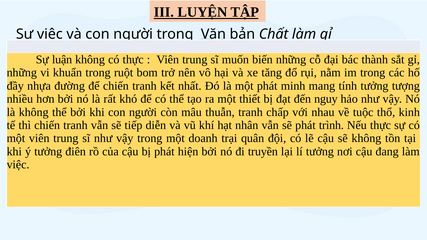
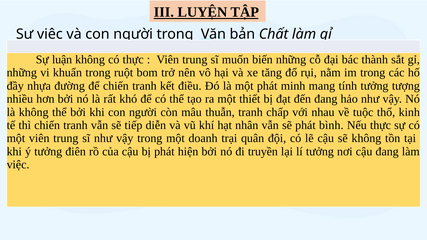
nhất: nhất -> điều
đến nguy: nguy -> đang
trình: trình -> bình
